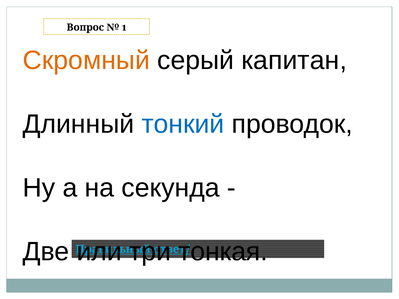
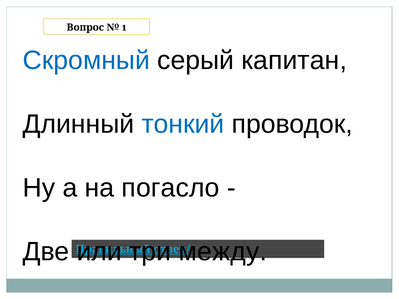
Скромный colour: orange -> blue
секунда: секунда -> погасло
тонкая: тонкая -> между
